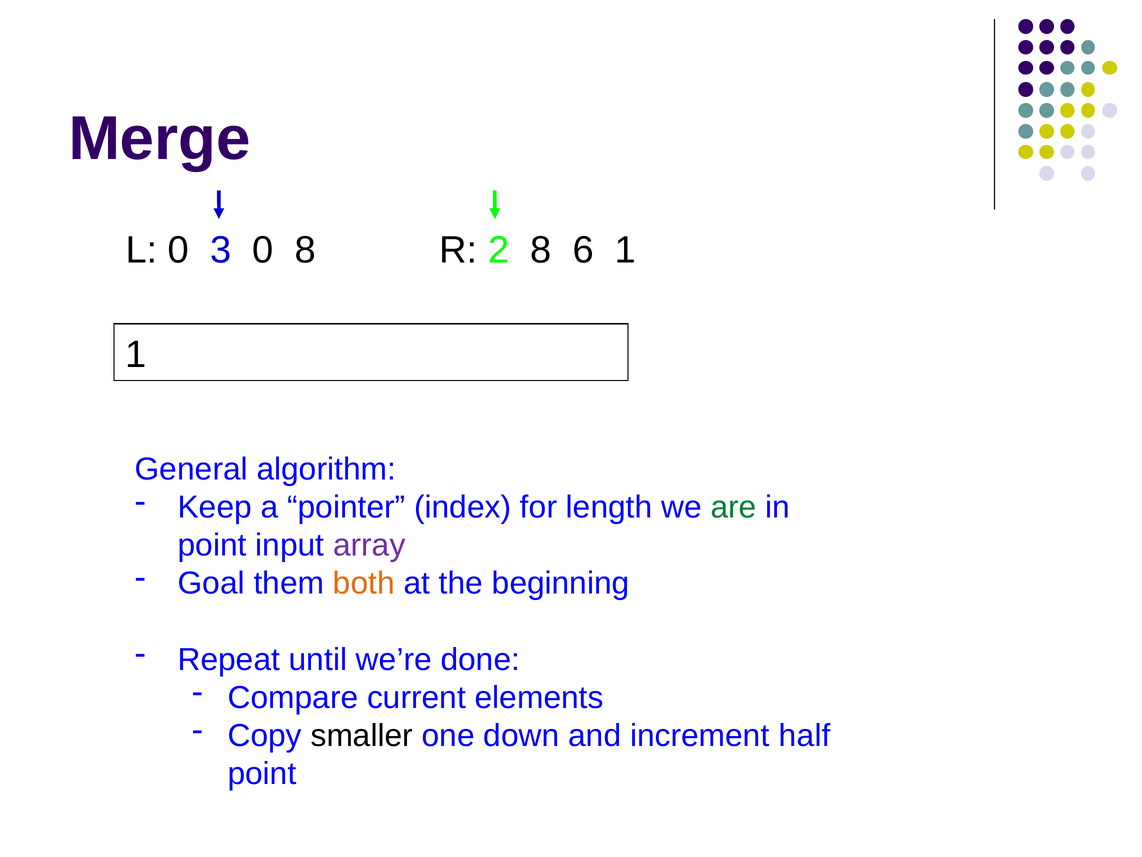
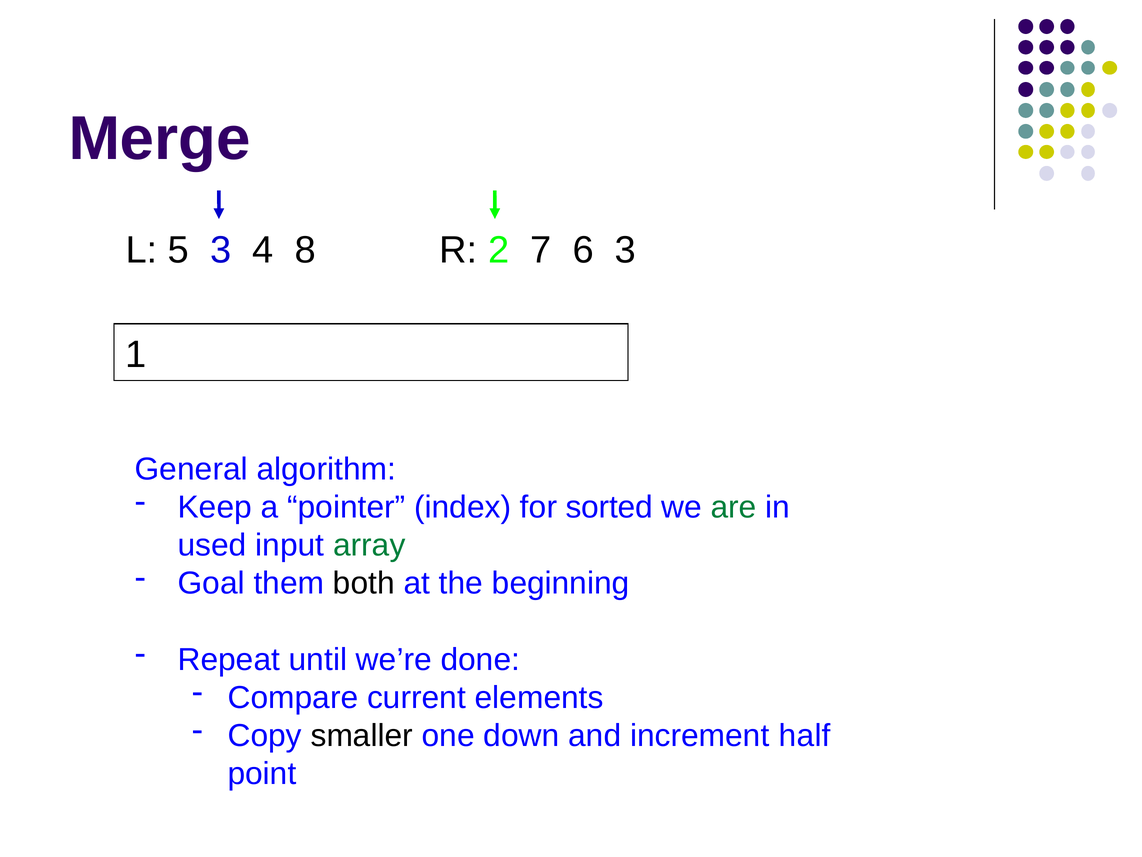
L 0: 0 -> 5
3 0: 0 -> 4
2 8: 8 -> 7
6 1: 1 -> 3
length: length -> sorted
point at (212, 545): point -> used
array colour: purple -> green
both colour: orange -> black
